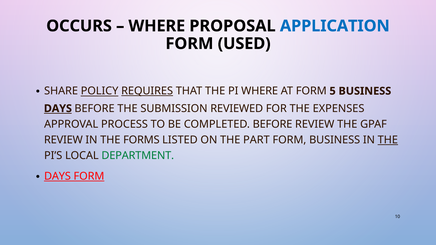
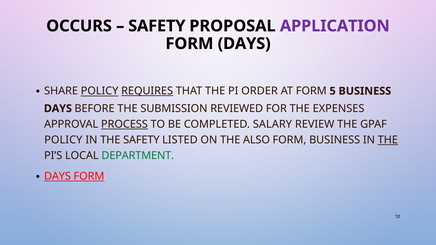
WHERE at (157, 26): WHERE -> SAFETY
APPLICATION colour: blue -> purple
FORM USED: USED -> DAYS
PI WHERE: WHERE -> ORDER
DAYS at (58, 109) underline: present -> none
PROCESS underline: none -> present
COMPLETED BEFORE: BEFORE -> SALARY
REVIEW at (63, 140): REVIEW -> POLICY
THE FORMS: FORMS -> SAFETY
PART: PART -> ALSO
